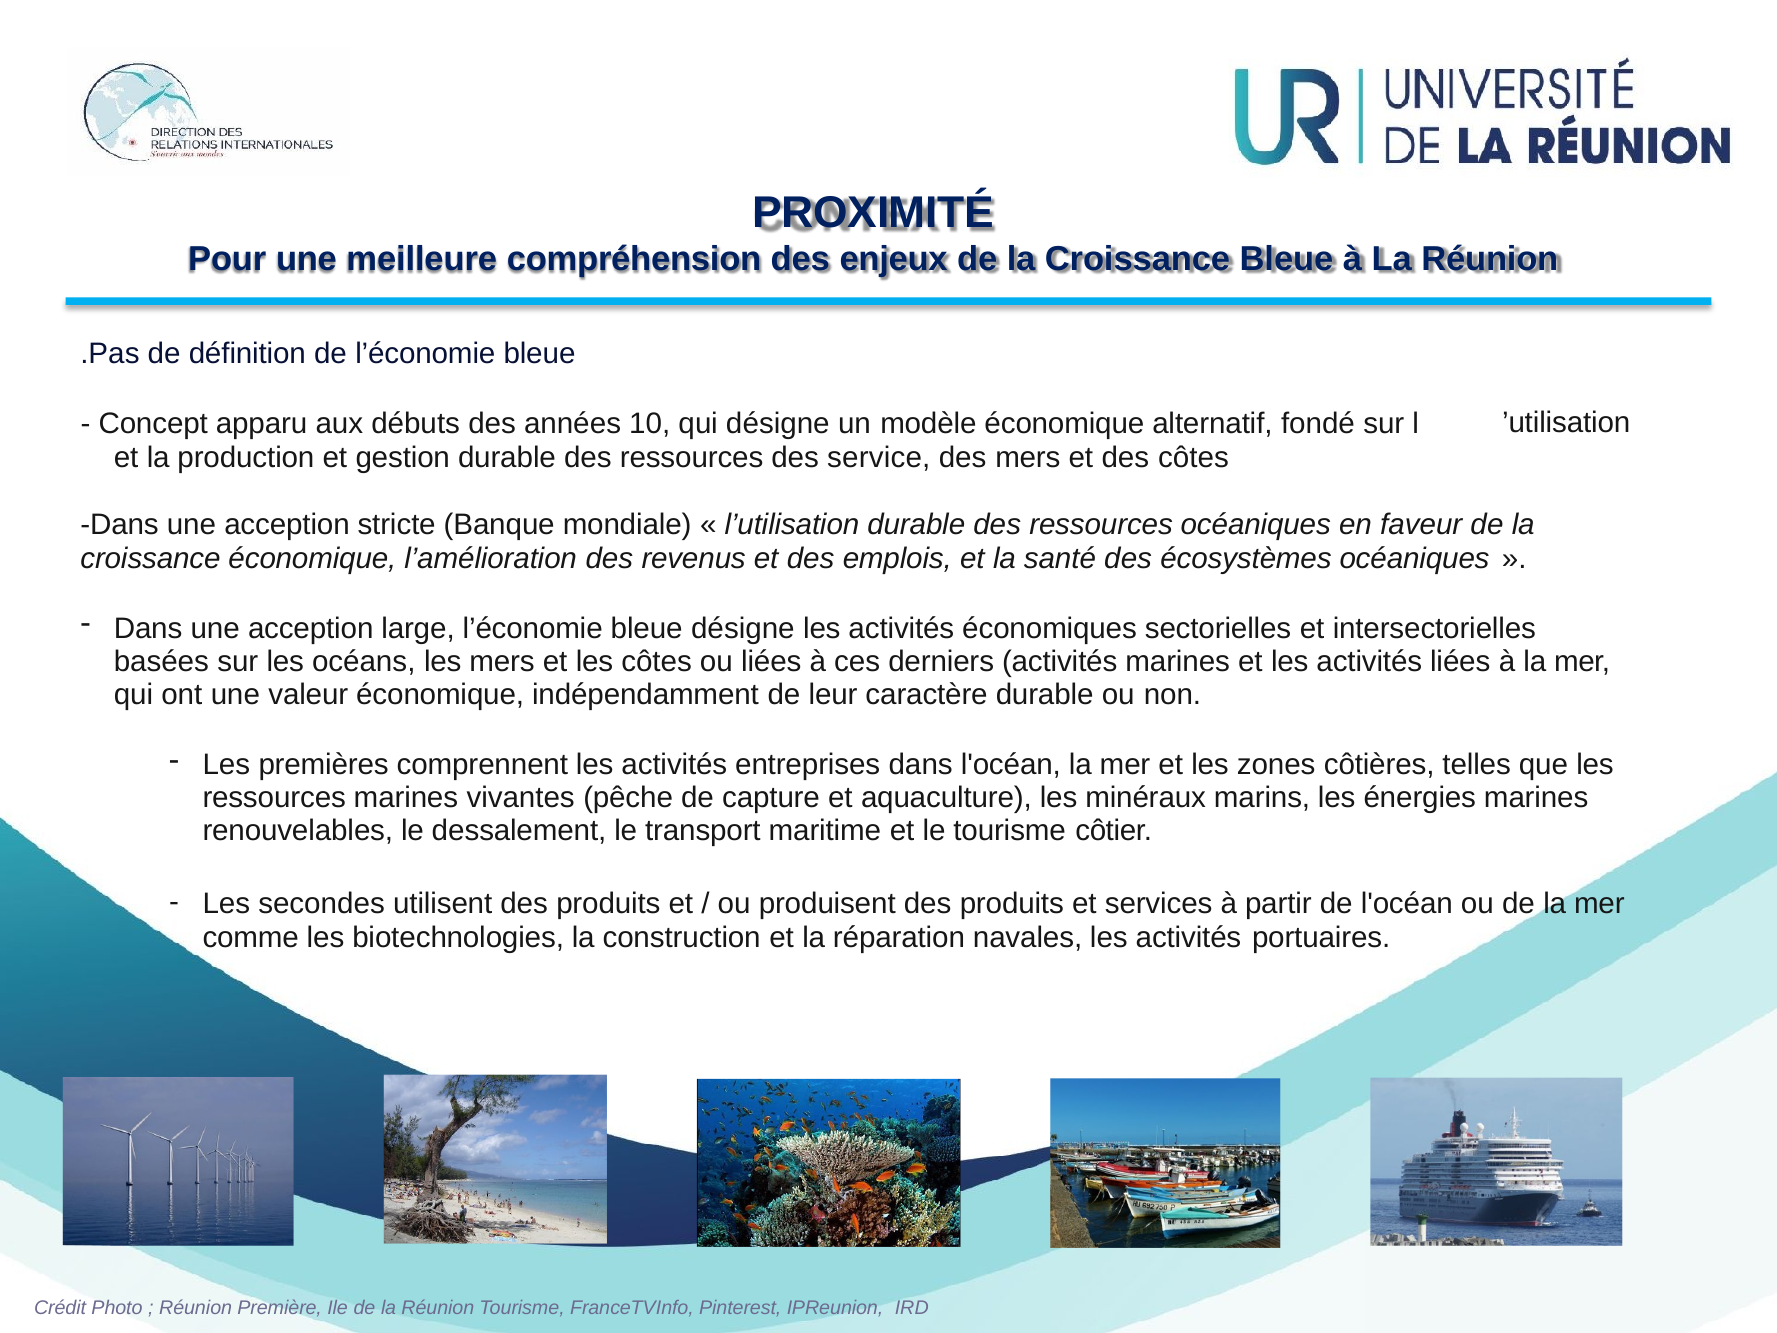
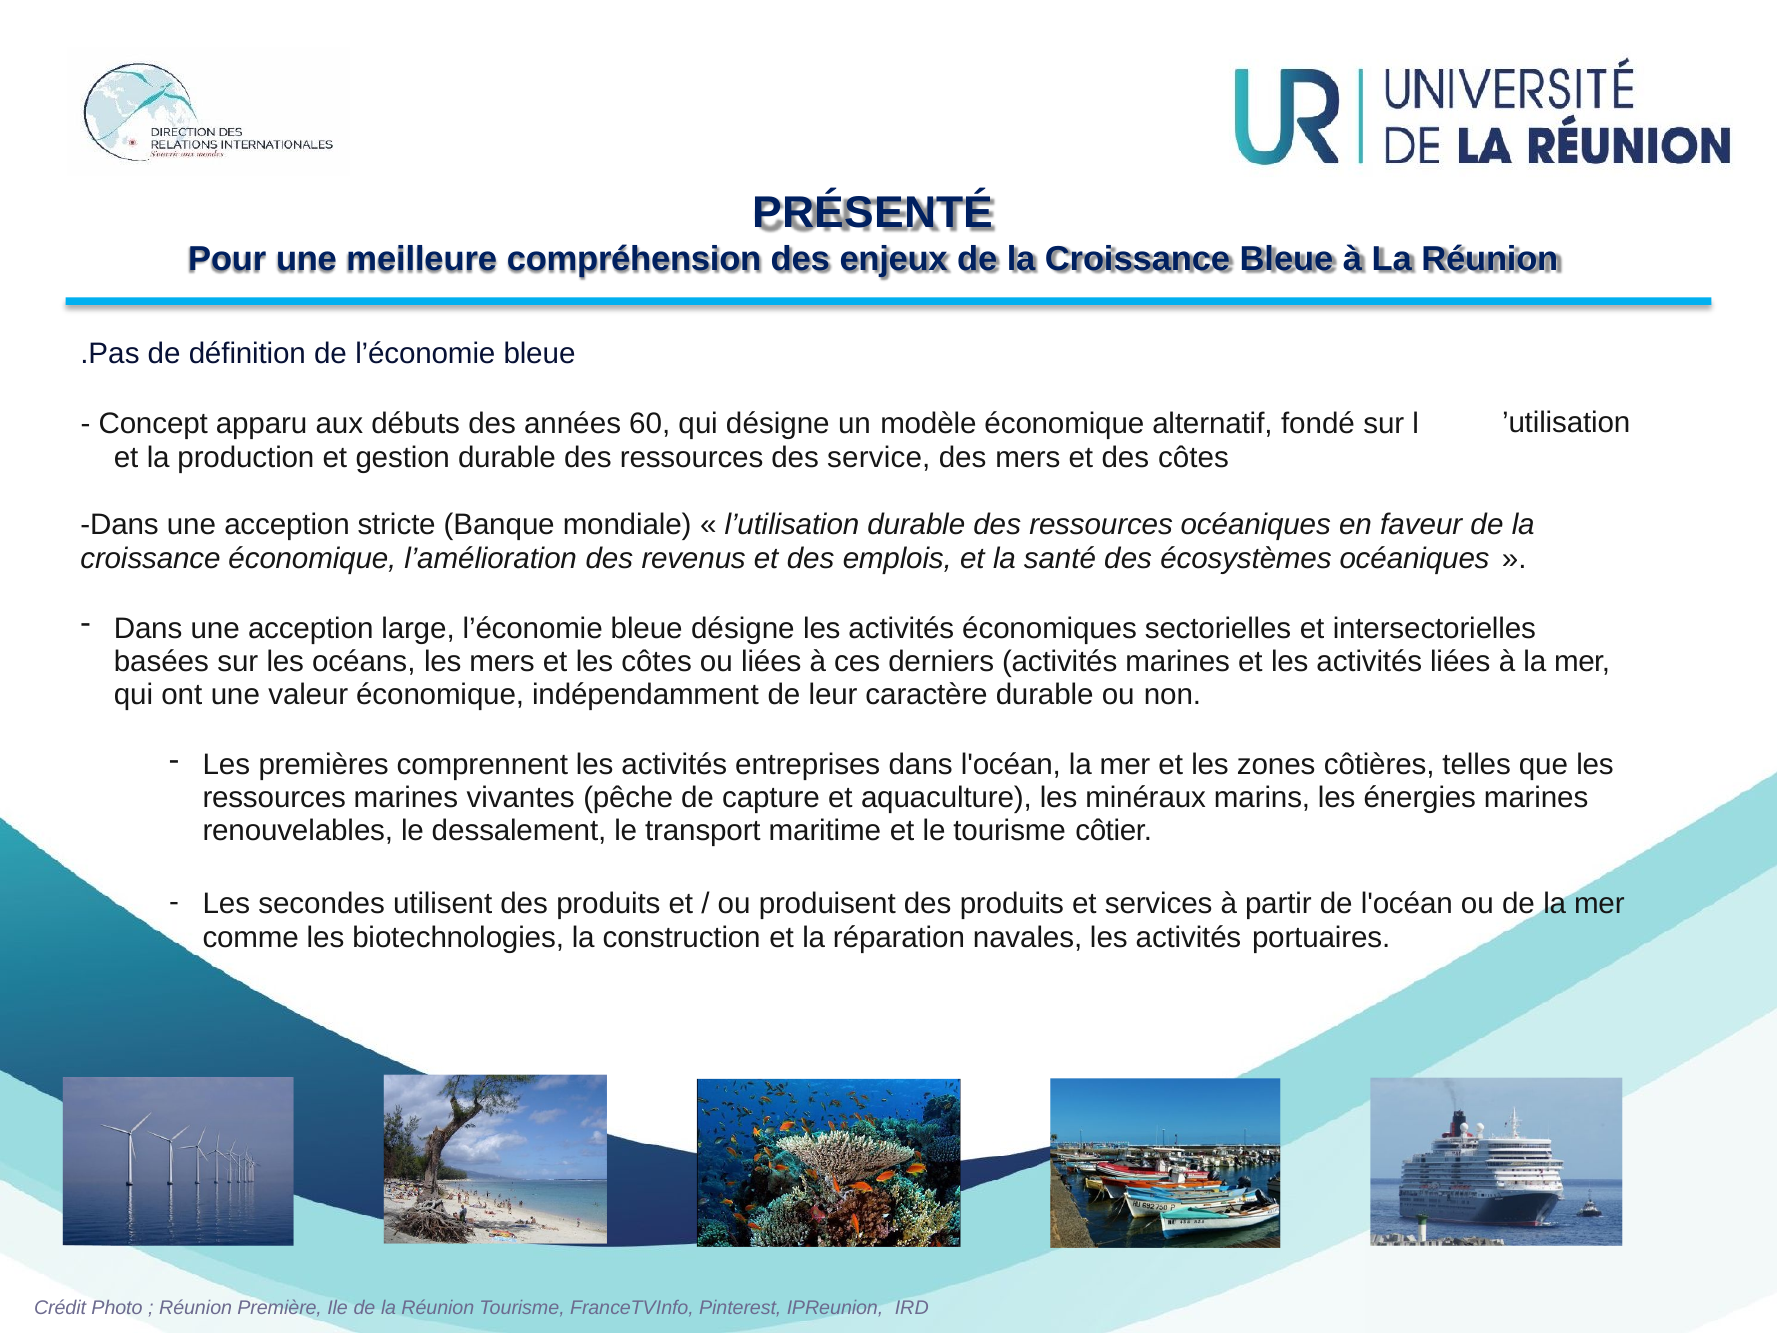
PROXIMITÉ: PROXIMITÉ -> PRÉSENTÉ
10: 10 -> 60
